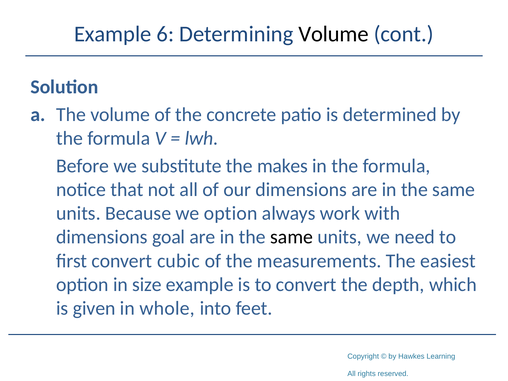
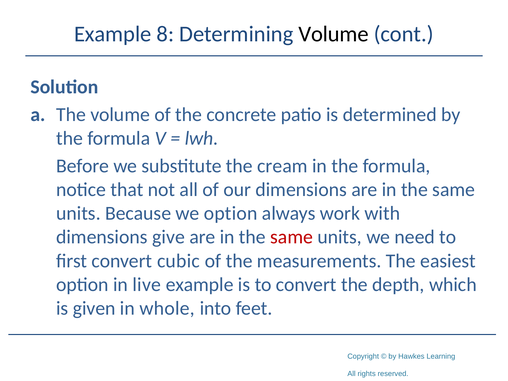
6: 6 -> 8
makes: makes -> cream
goal: goal -> give
same at (292, 237) colour: black -> red
size: size -> live
